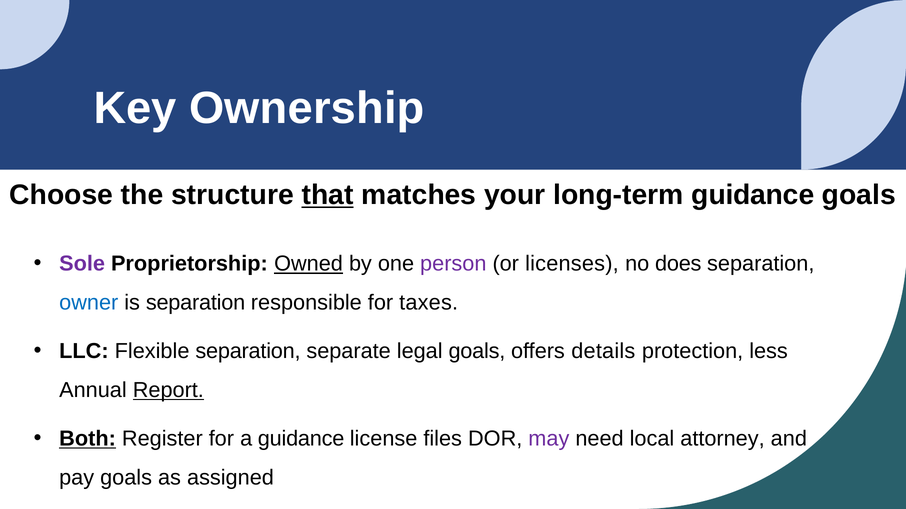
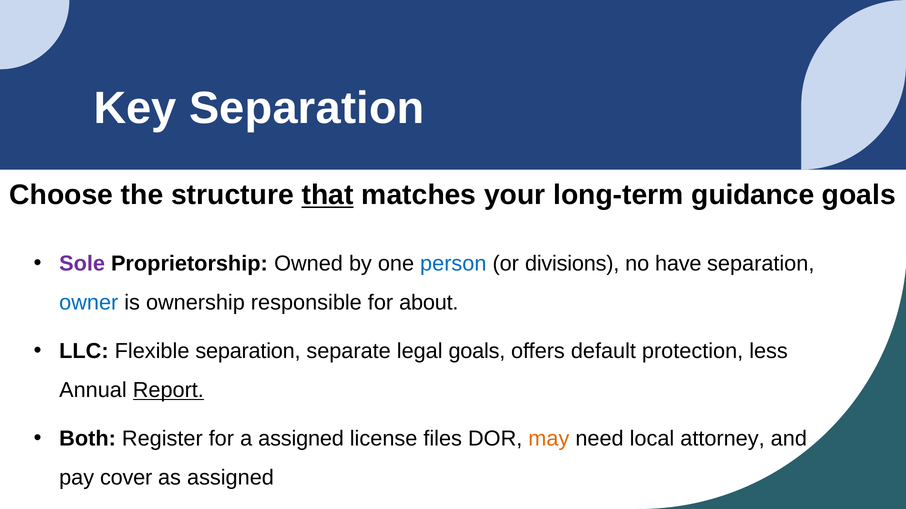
Key Ownership: Ownership -> Separation
Owned underline: present -> none
person colour: purple -> blue
licenses: licenses -> divisions
does: does -> have
is separation: separation -> ownership
taxes: taxes -> about
details: details -> default
Both underline: present -> none
a guidance: guidance -> assigned
may colour: purple -> orange
pay goals: goals -> cover
